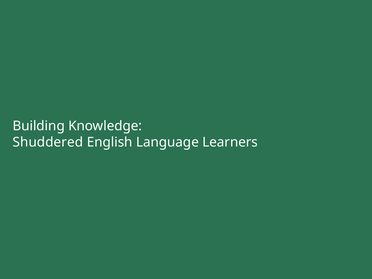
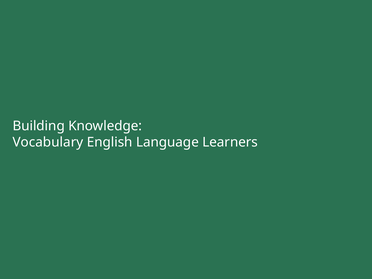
Shuddered: Shuddered -> Vocabulary
